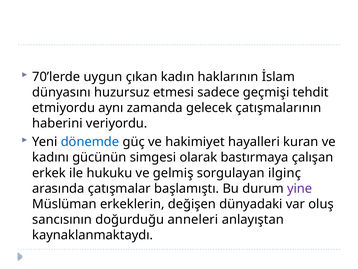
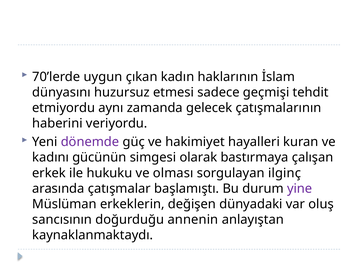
dönemde colour: blue -> purple
gelmiş: gelmiş -> olması
anneleri: anneleri -> annenin
